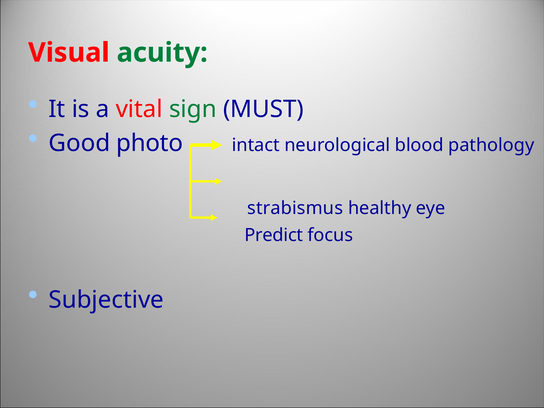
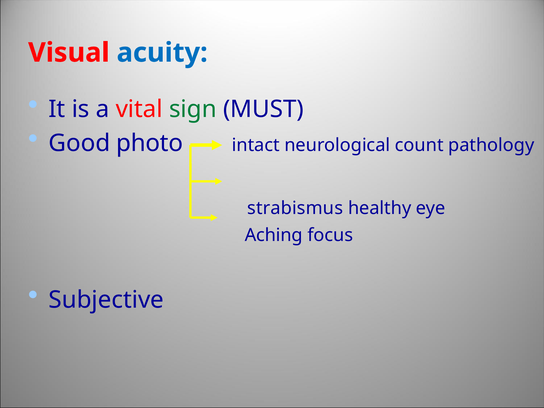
acuity colour: green -> blue
blood: blood -> count
Predict: Predict -> Aching
